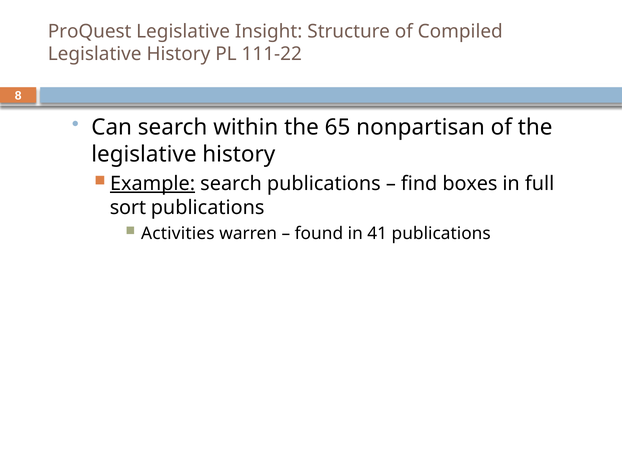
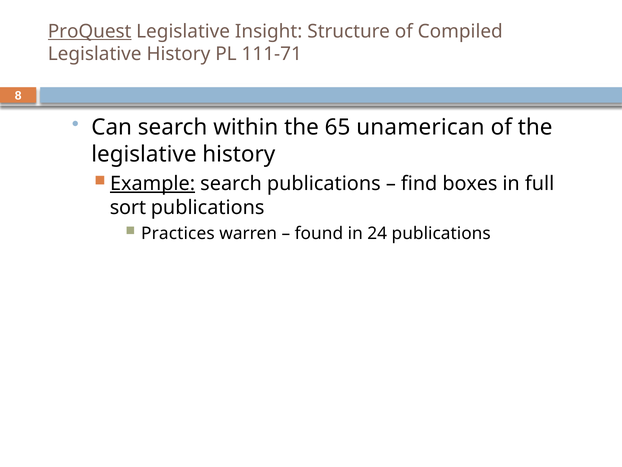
ProQuest underline: none -> present
111-22: 111-22 -> 111-71
nonpartisan: nonpartisan -> unamerican
Activities: Activities -> Practices
41: 41 -> 24
